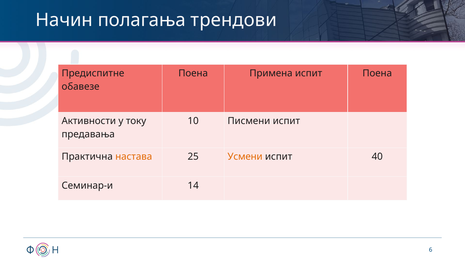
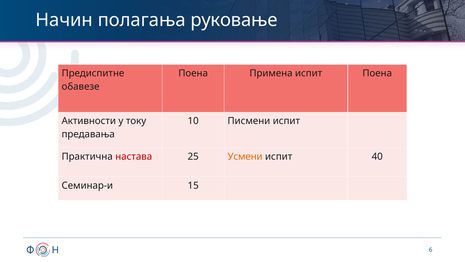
трендови: трендови -> руковање
настава colour: orange -> red
14: 14 -> 15
